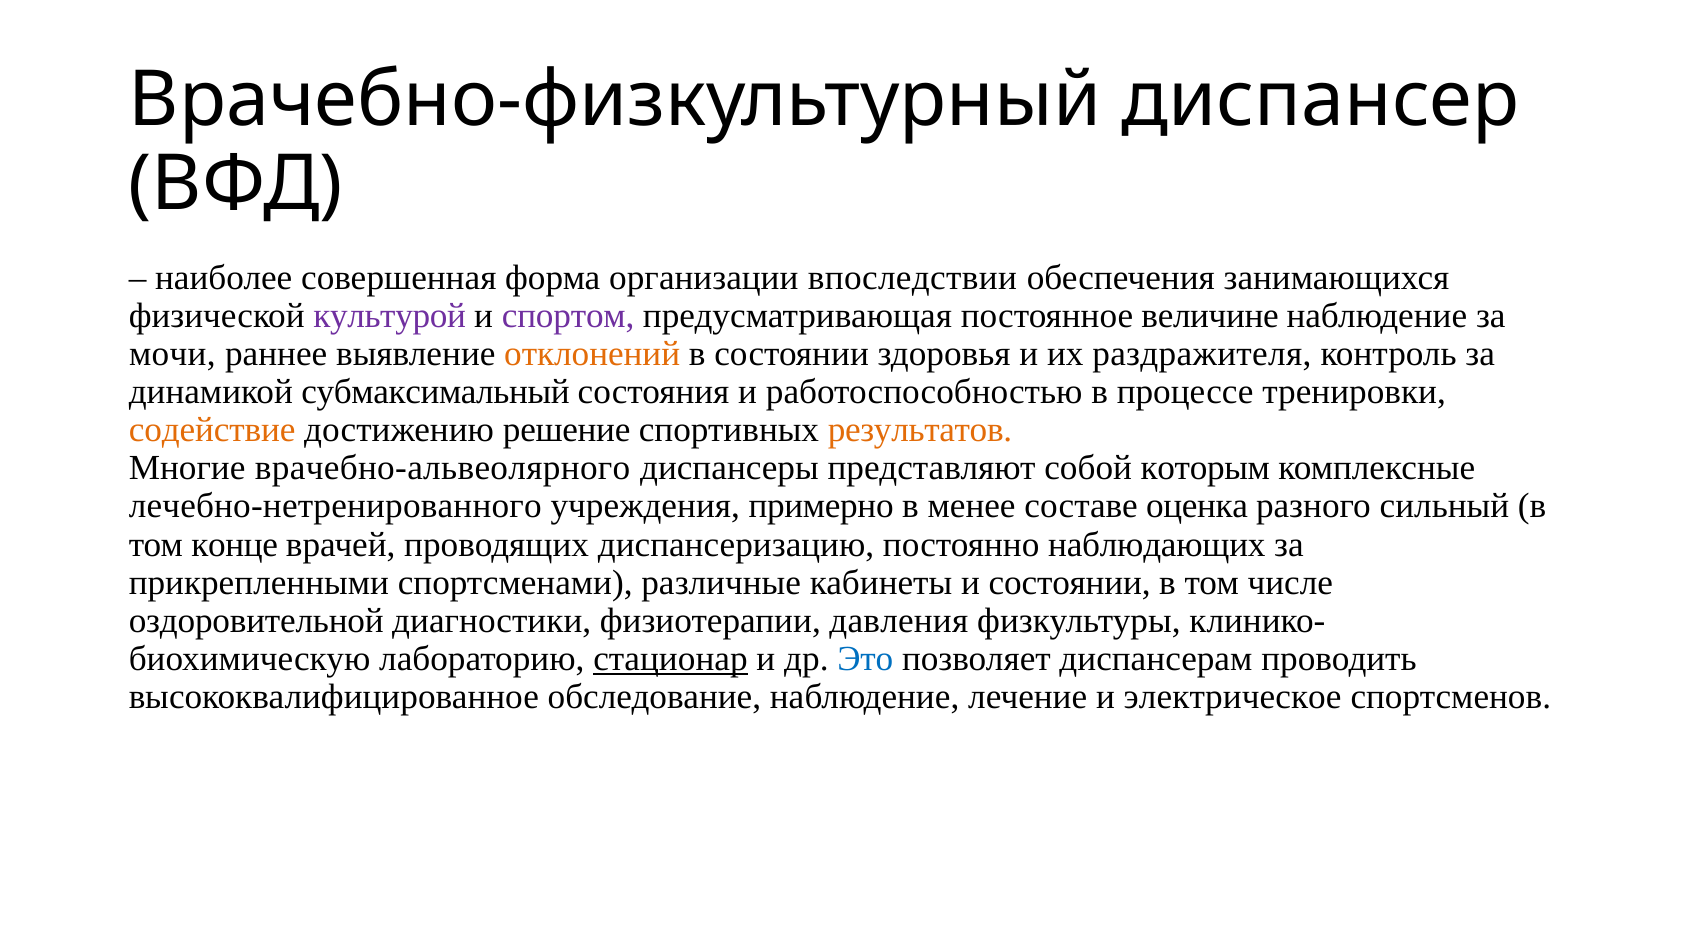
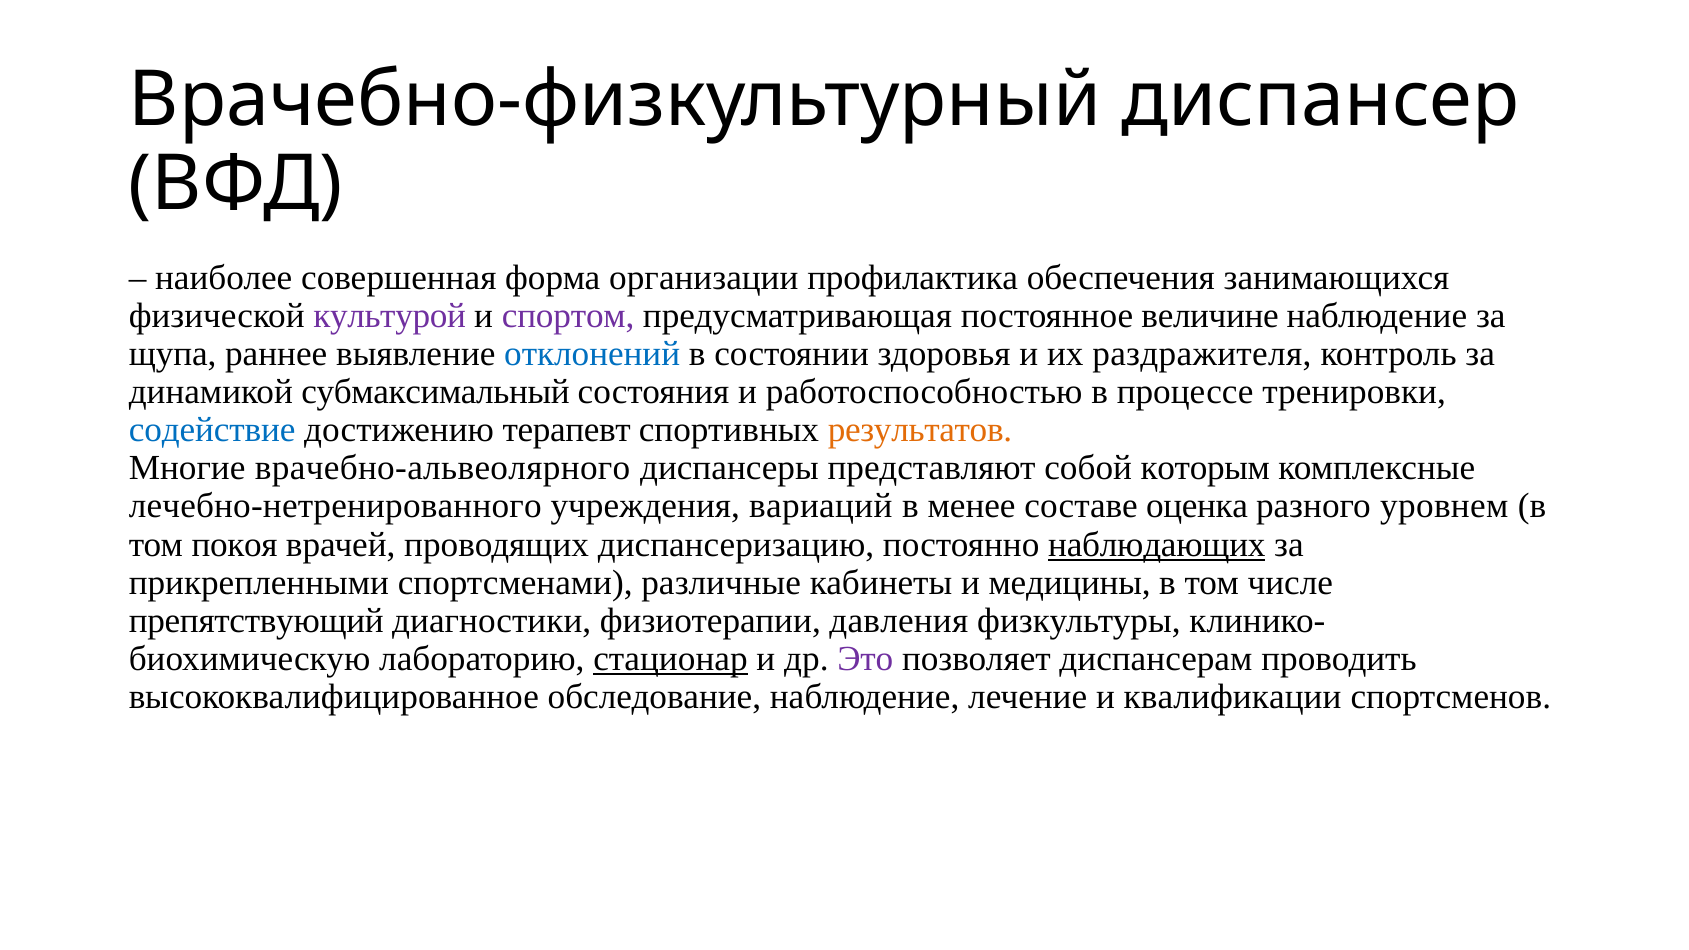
впоследствии: впоследствии -> профилактика
мочи: мочи -> щупа
отклонений colour: orange -> blue
содействие colour: orange -> blue
решение: решение -> терапевт
примерно: примерно -> вариаций
сильный: сильный -> уровнем
конце: конце -> покоя
наблюдающих underline: none -> present
и состоянии: состоянии -> медицины
оздоровительной: оздоровительной -> препятствующий
Это colour: blue -> purple
электрическое: электрическое -> квалификации
